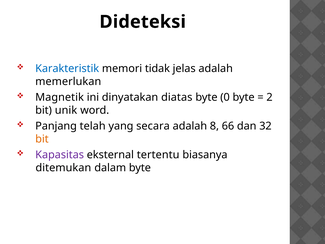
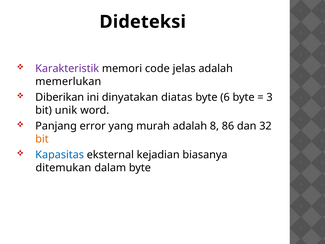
Karakteristik colour: blue -> purple
tidak: tidak -> code
Magnetik: Magnetik -> Diberikan
0: 0 -> 6
2: 2 -> 3
telah: telah -> error
secara: secara -> murah
66: 66 -> 86
Kapasitas colour: purple -> blue
tertentu: tertentu -> kejadian
